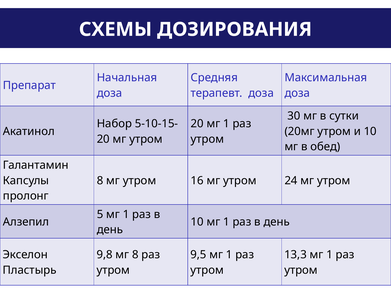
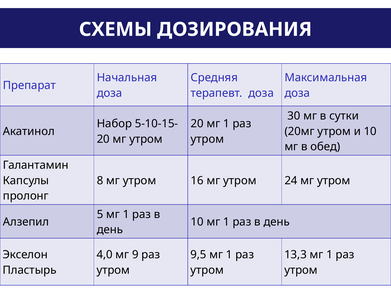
9,8: 9,8 -> 4,0
мг 8: 8 -> 9
